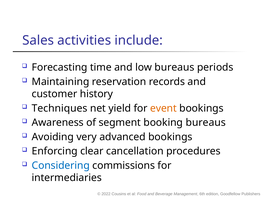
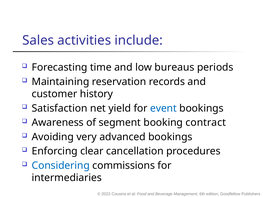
Techniques: Techniques -> Satisfaction
event colour: orange -> blue
booking bureaus: bureaus -> contract
